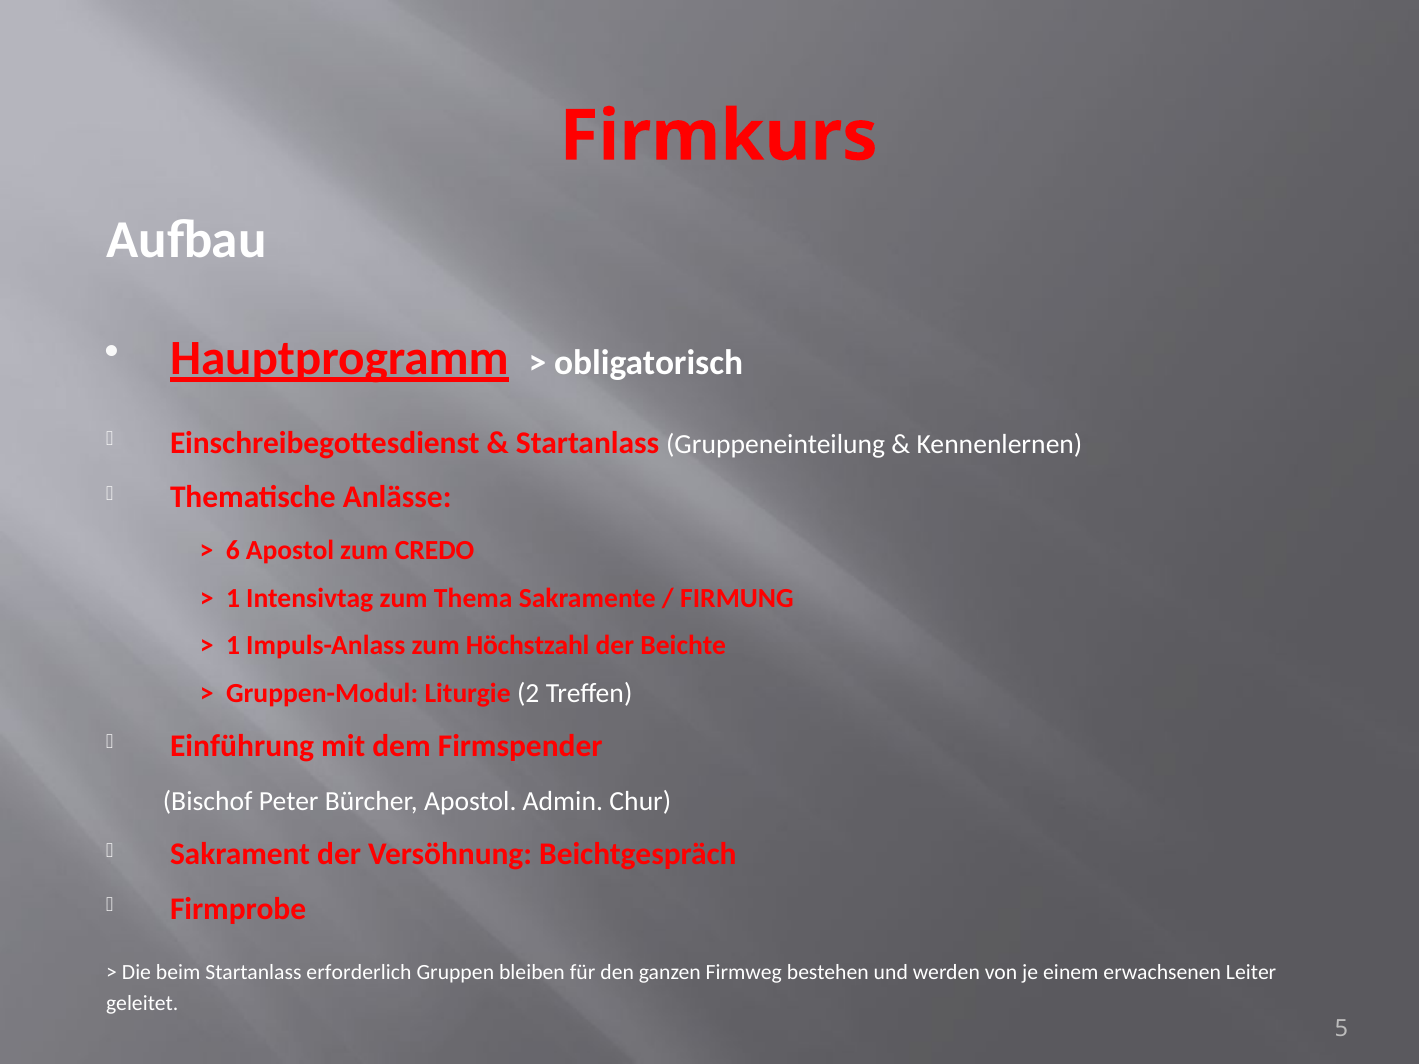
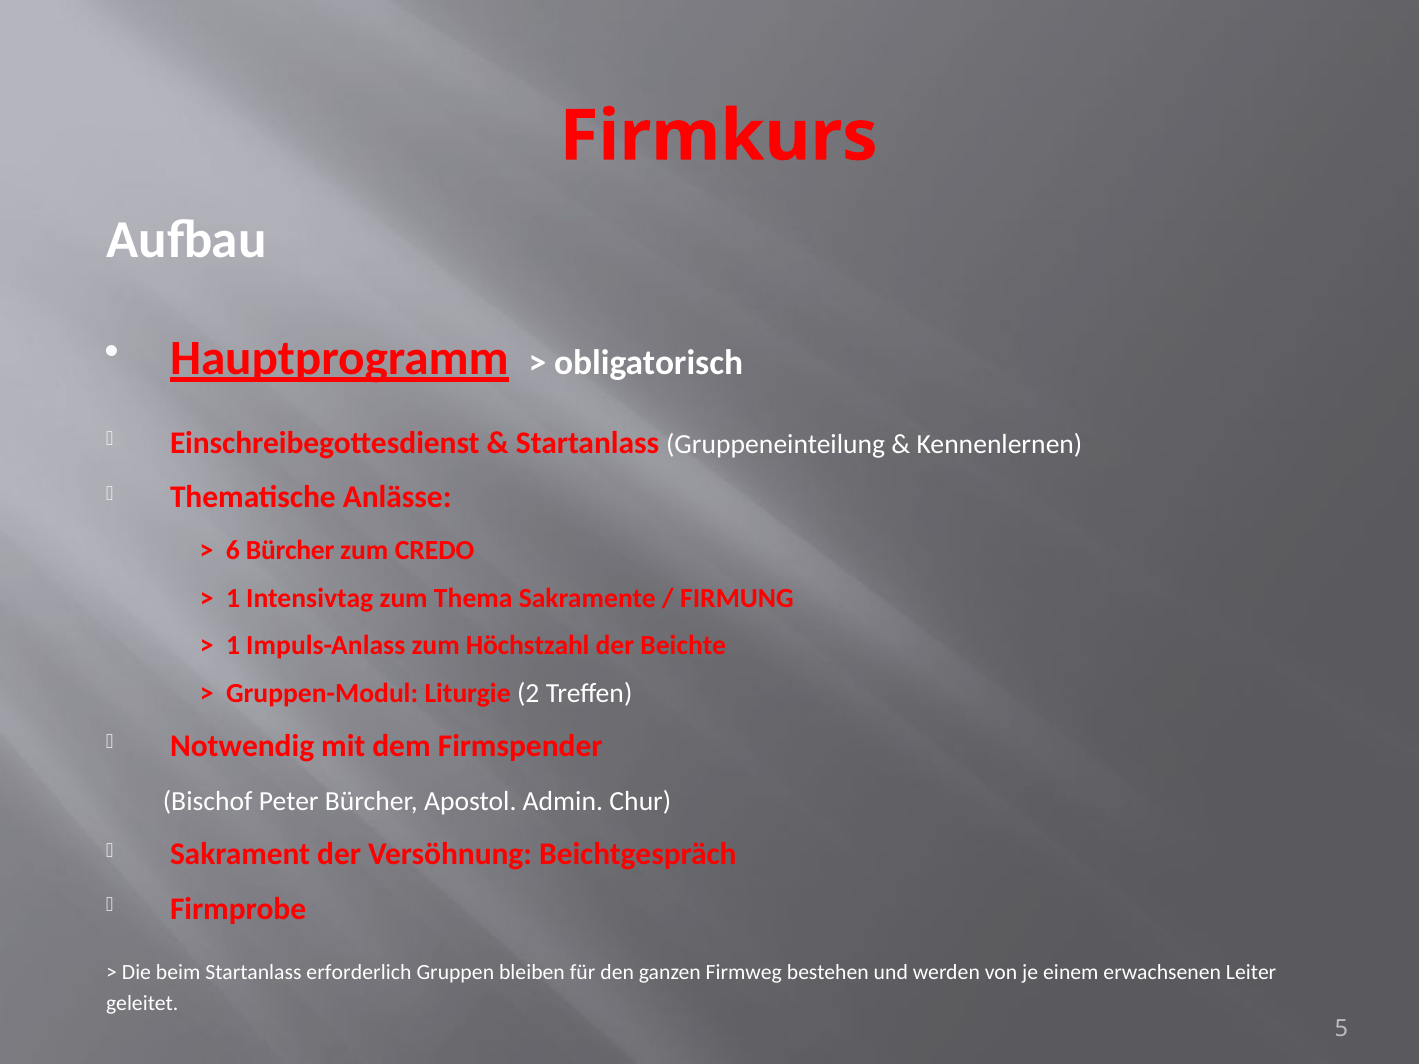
6 Apostol: Apostol -> Bürcher
Einführung: Einführung -> Notwendig
